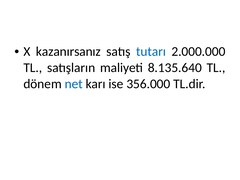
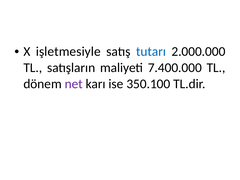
kazanırsanız: kazanırsanız -> işletmesiyle
8.135.640: 8.135.640 -> 7.400.000
net colour: blue -> purple
356.000: 356.000 -> 350.100
